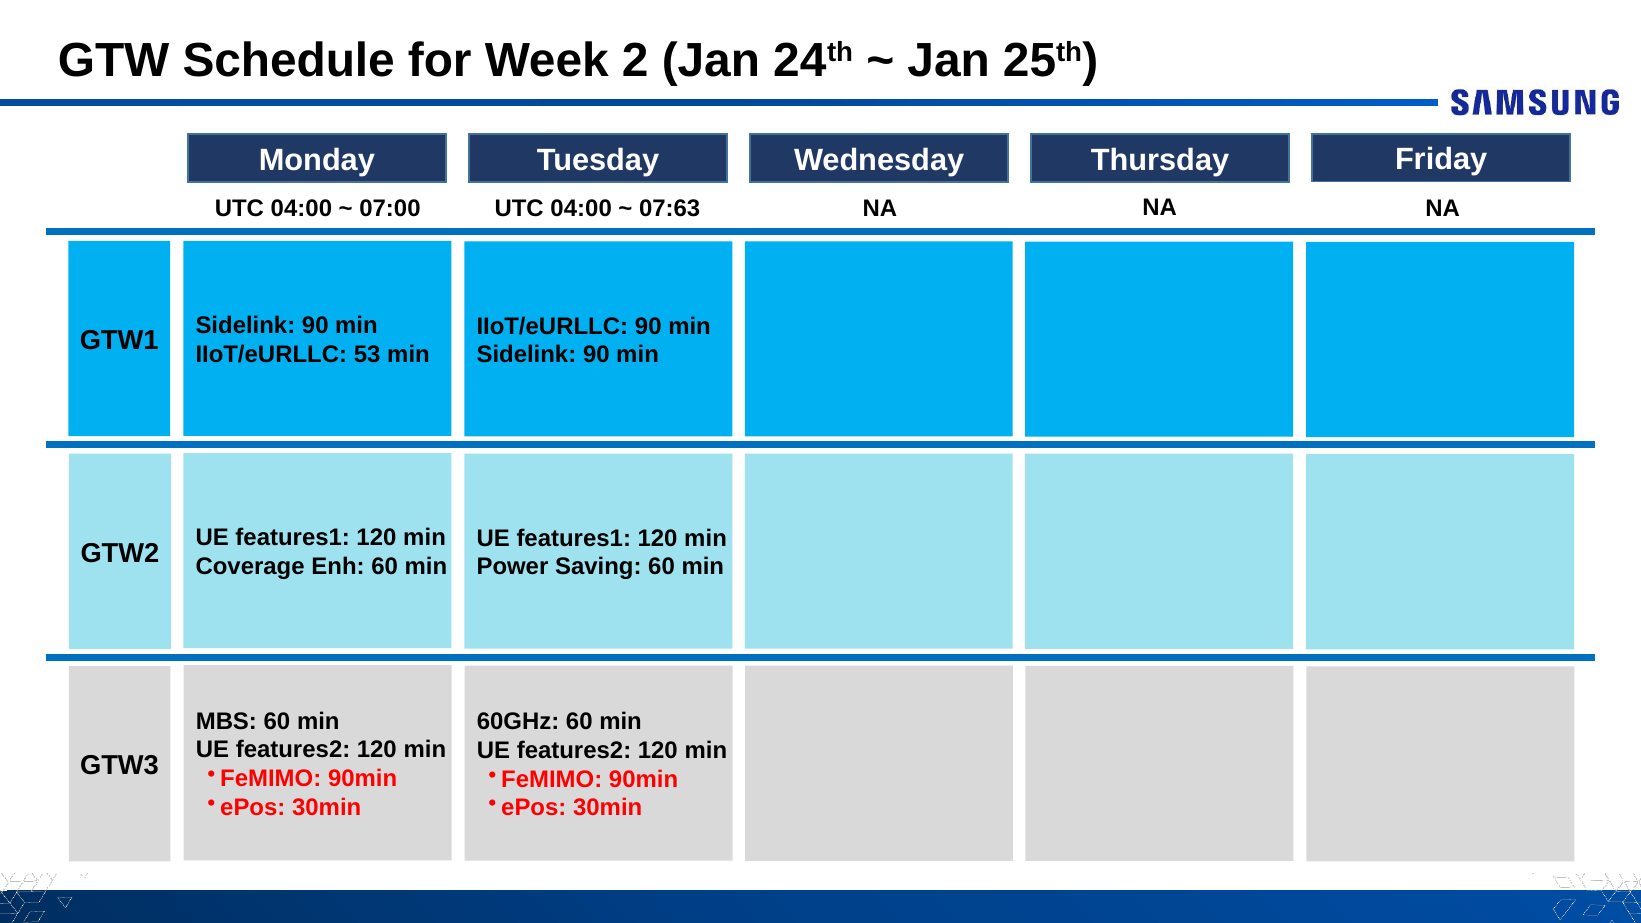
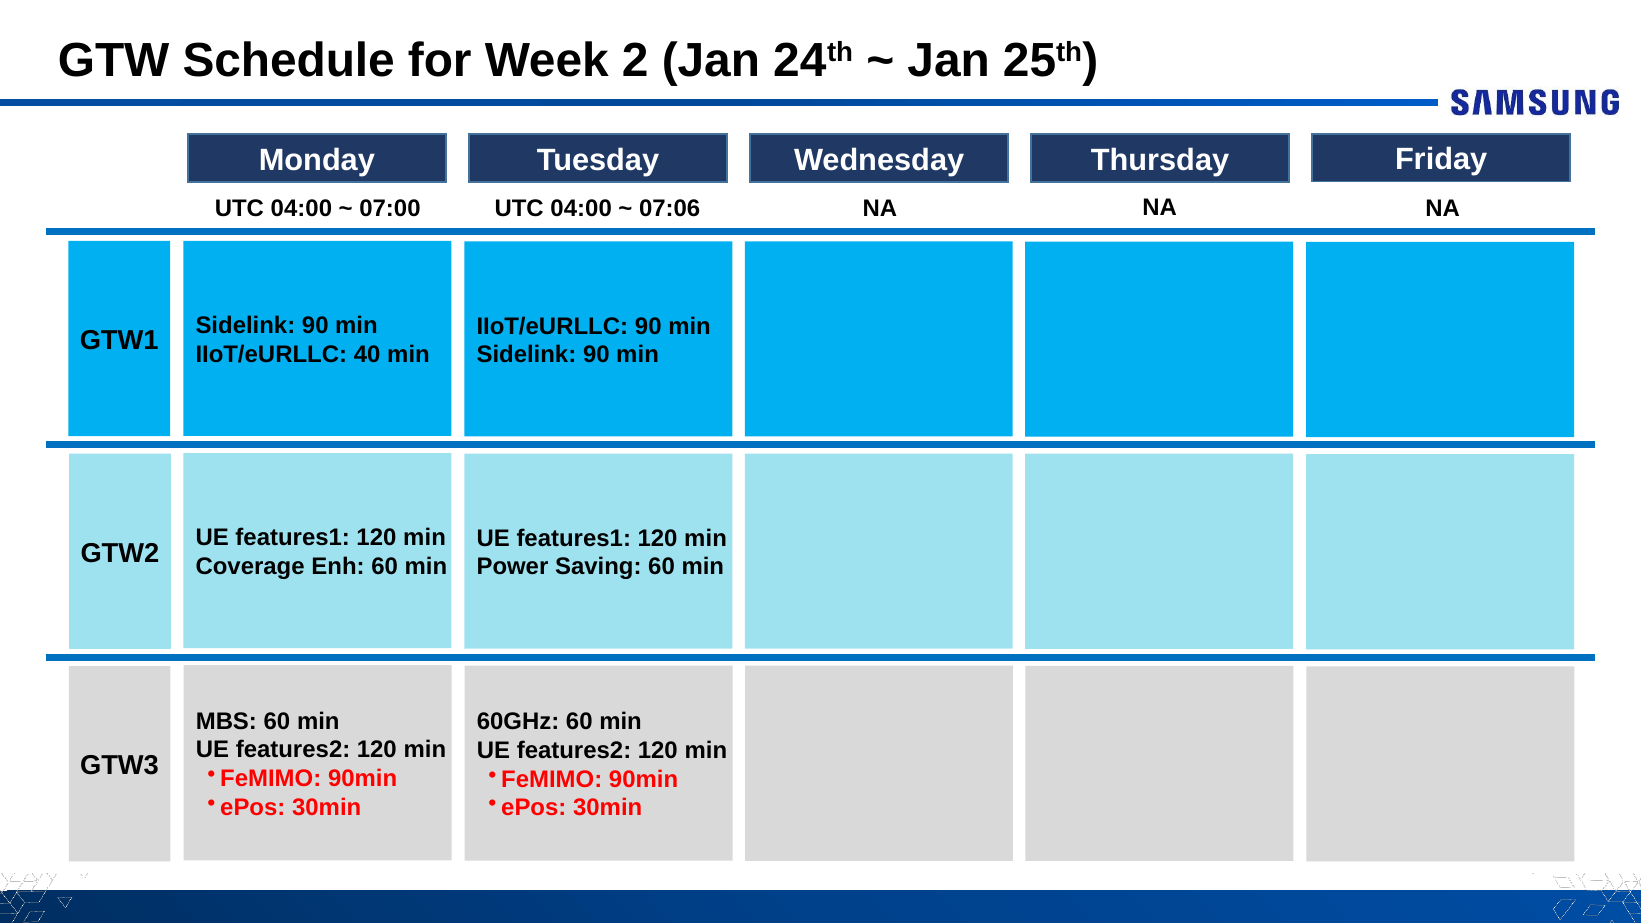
07:63: 07:63 -> 07:06
53: 53 -> 40
